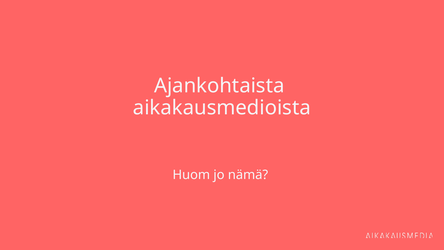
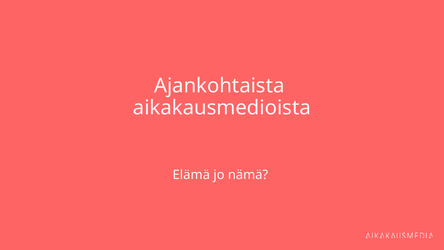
Huom: Huom -> Elämä
